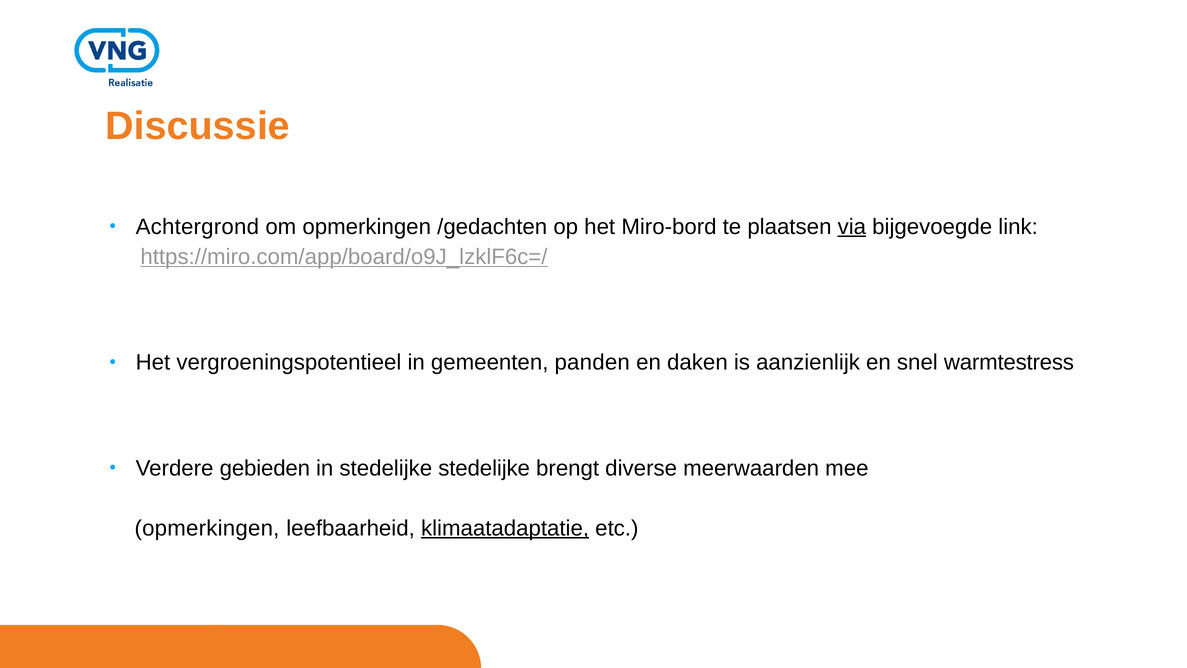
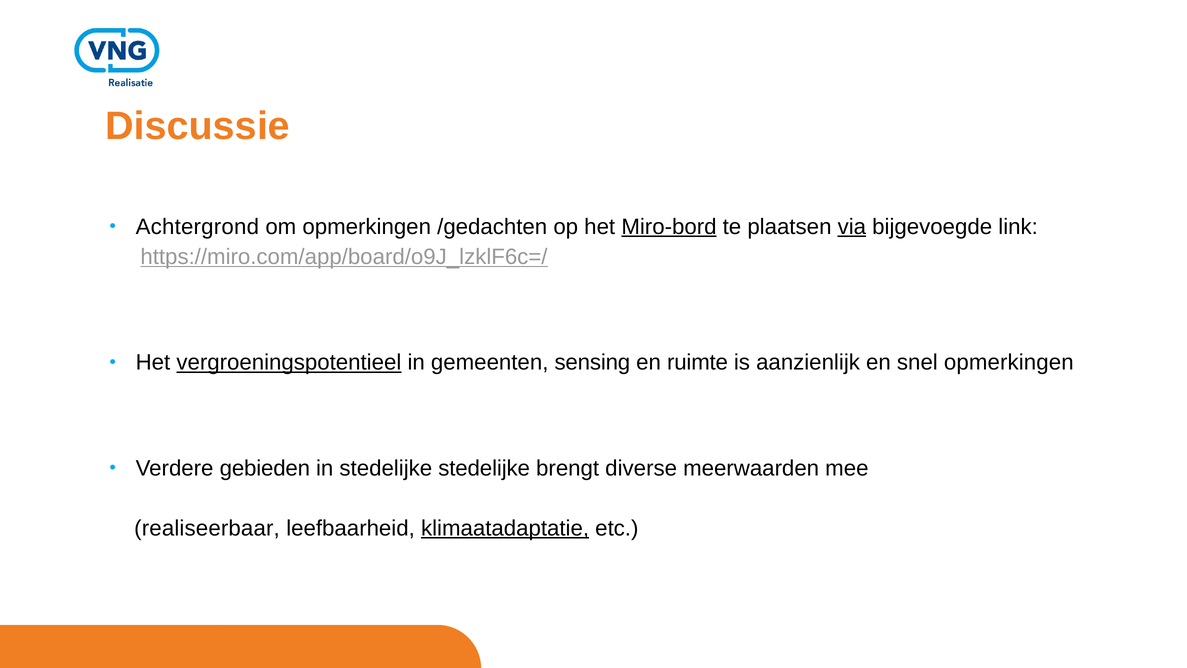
Miro-bord underline: none -> present
vergroeningspotentieel underline: none -> present
panden: panden -> sensing
daken: daken -> ruimte
snel warmtestress: warmtestress -> opmerkingen
opmerkingen at (207, 528): opmerkingen -> realiseerbaar
